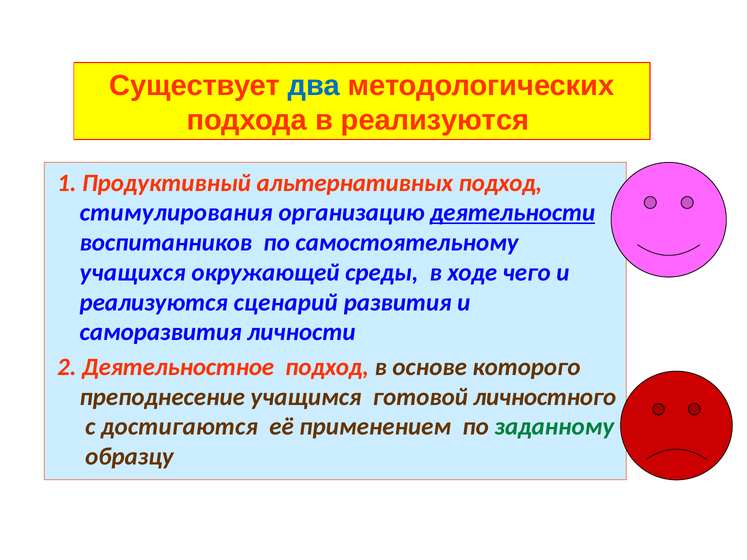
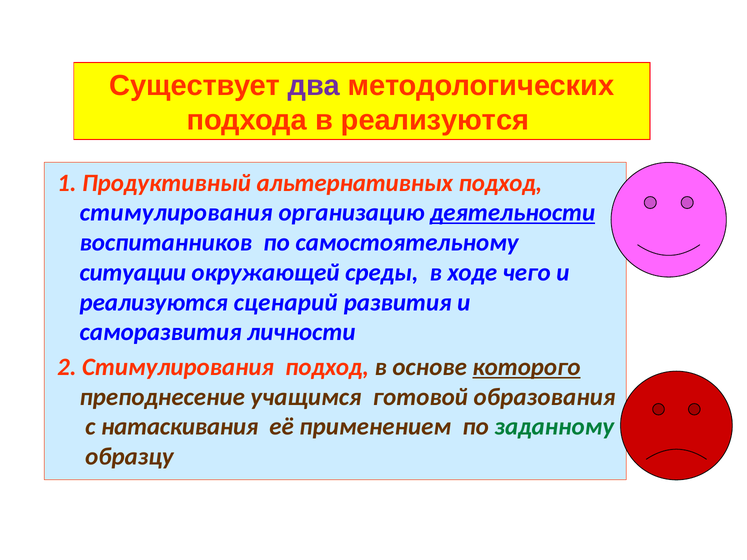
два colour: blue -> purple
учащихся: учащихся -> ситуации
2 Деятельностное: Деятельностное -> Стимулирования
которого underline: none -> present
личностного: личностного -> образования
достигаются: достигаются -> натаскивания
